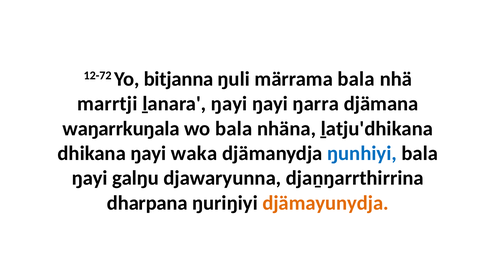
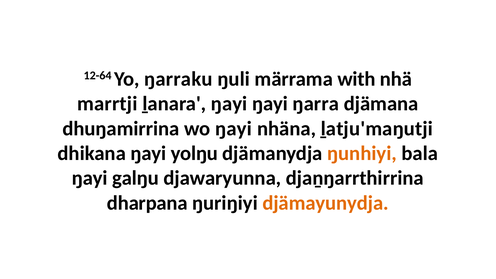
12-72: 12-72 -> 12-64
bitjanna: bitjanna -> ŋarraku
märrama bala: bala -> with
waŋarrkuŋala: waŋarrkuŋala -> dhuŋamirrina
wo bala: bala -> ŋayi
ḻatju'dhikana: ḻatju'dhikana -> ḻatju'maŋutji
waka: waka -> yolŋu
ŋunhiyi colour: blue -> orange
